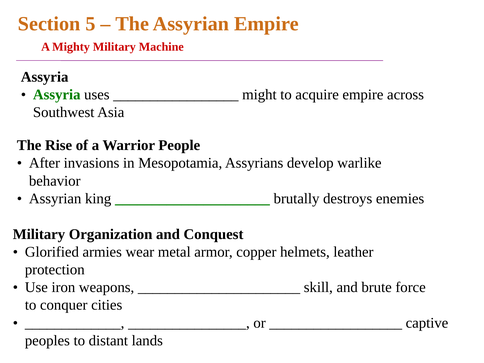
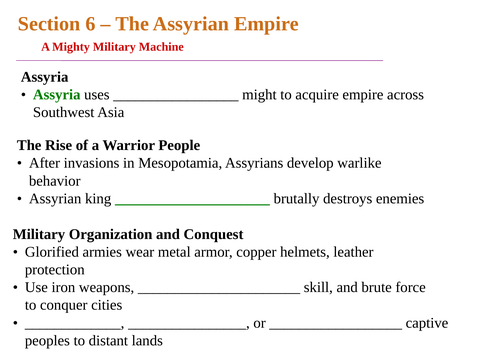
5: 5 -> 6
